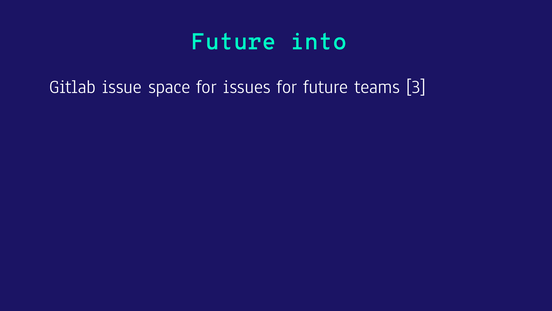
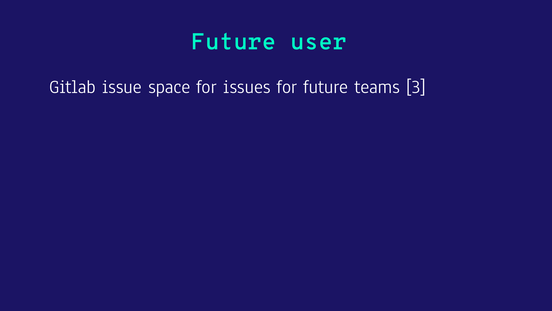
into: into -> user
